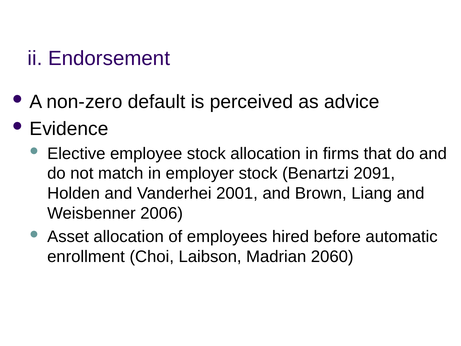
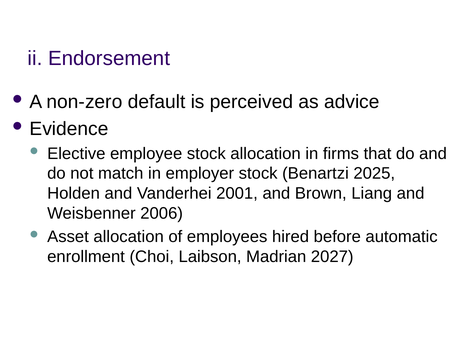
2091: 2091 -> 2025
2060: 2060 -> 2027
